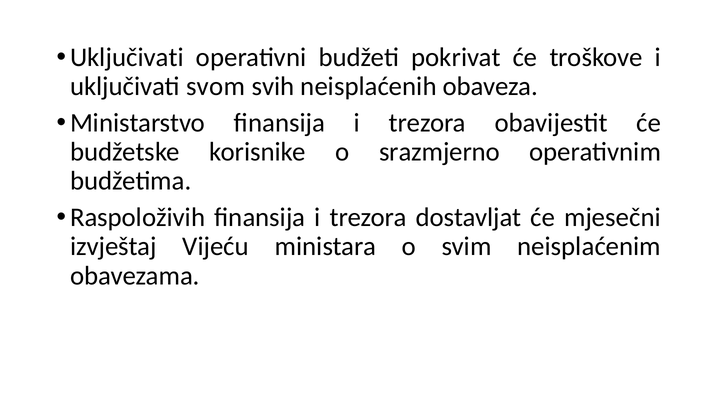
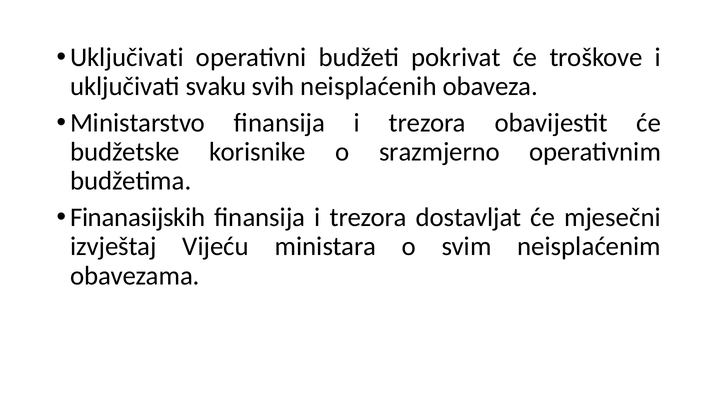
svom: svom -> svaku
Raspoloživih: Raspoloživih -> Finanasijskih
